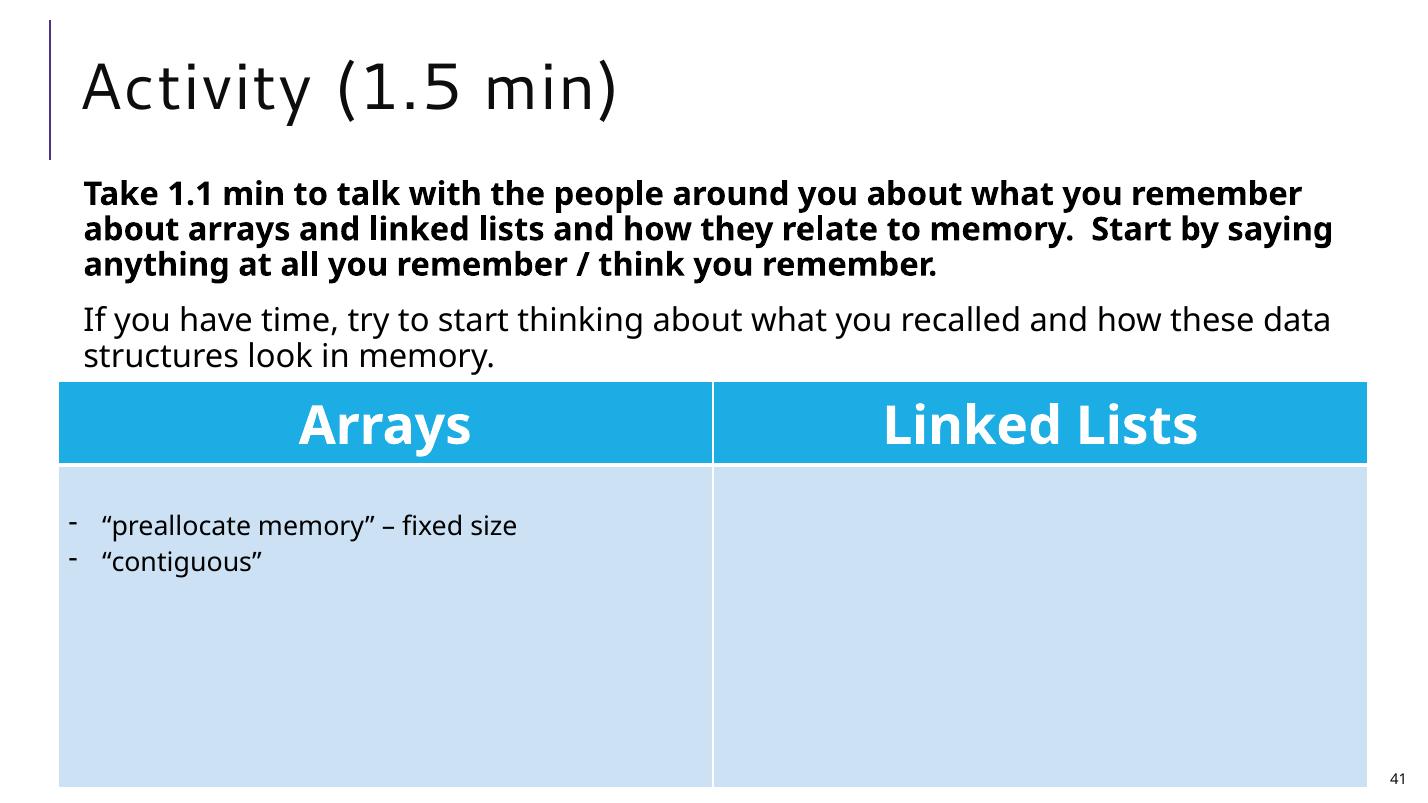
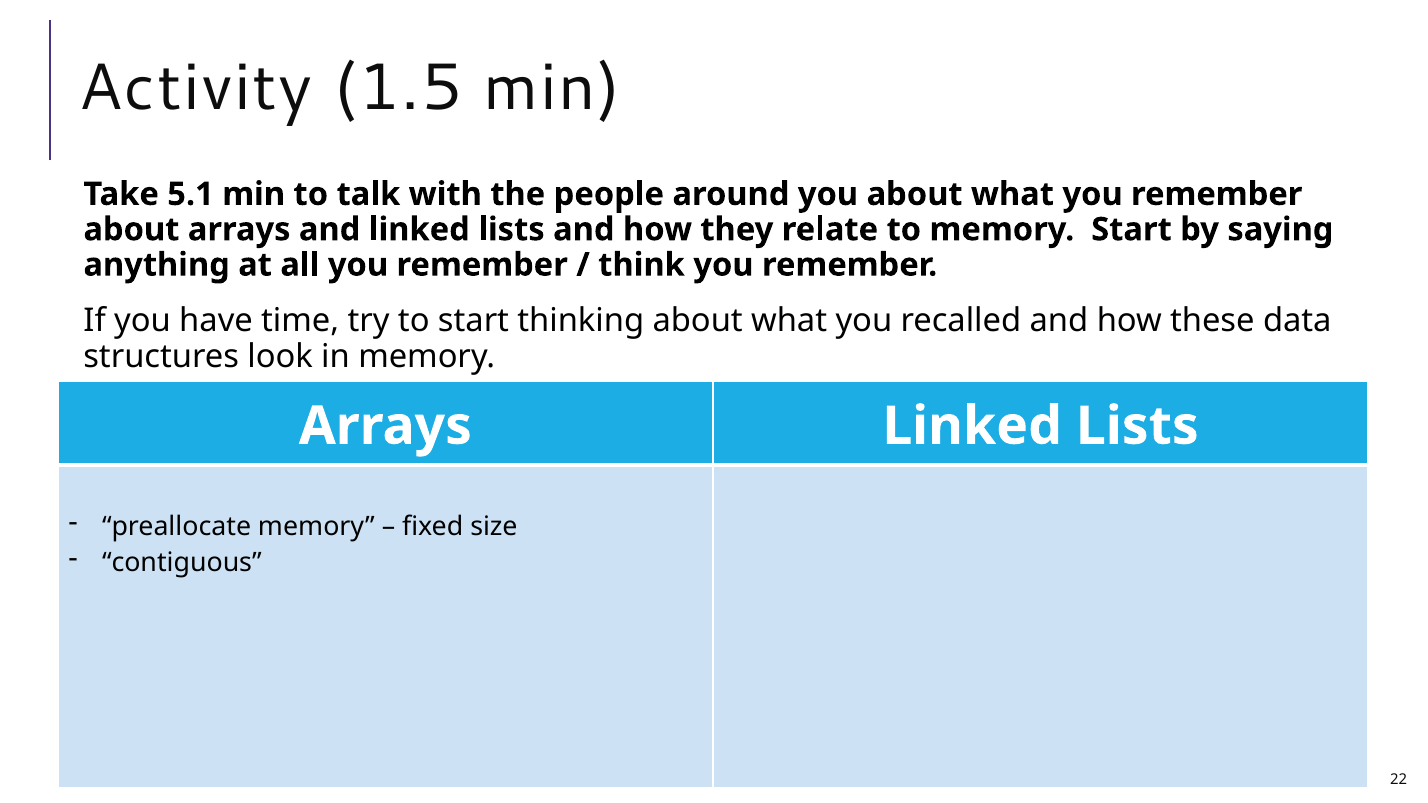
1.1: 1.1 -> 5.1
41: 41 -> 22
